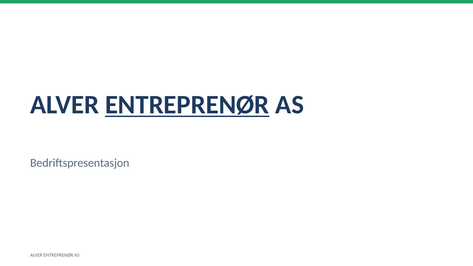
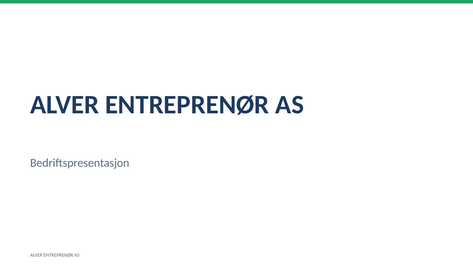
ENTREPRENØR at (187, 105) underline: present -> none
